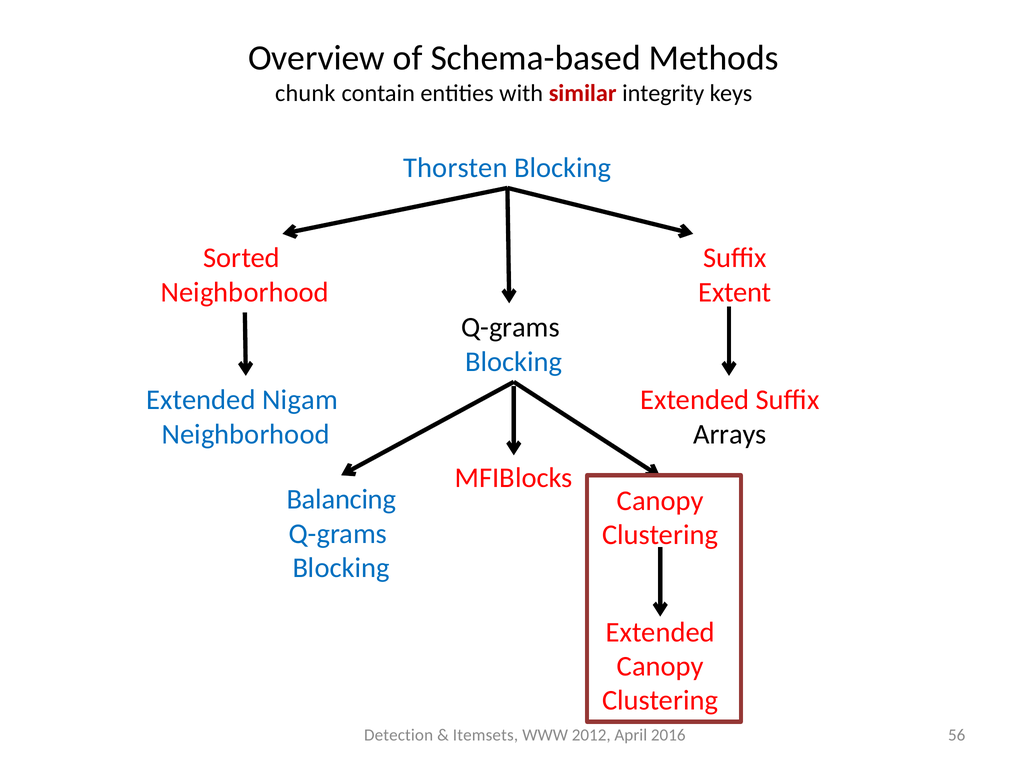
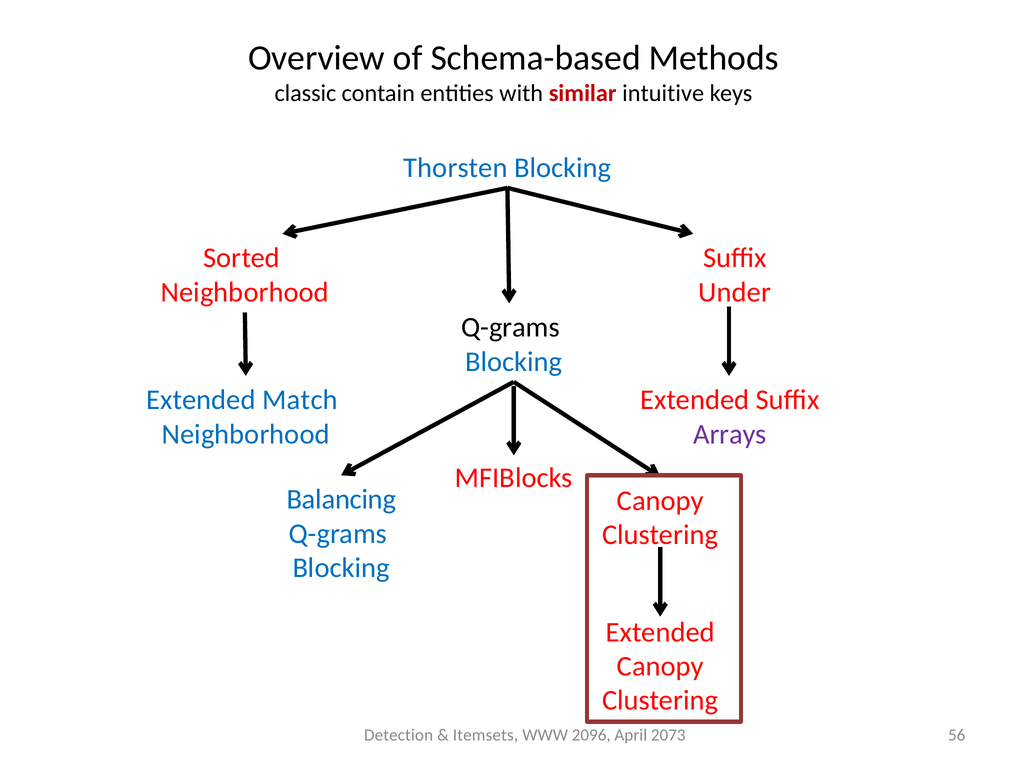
chunk: chunk -> classic
integrity: integrity -> intuitive
Extent: Extent -> Under
Nigam: Nigam -> Match
Arrays colour: black -> purple
2012: 2012 -> 2096
2016: 2016 -> 2073
